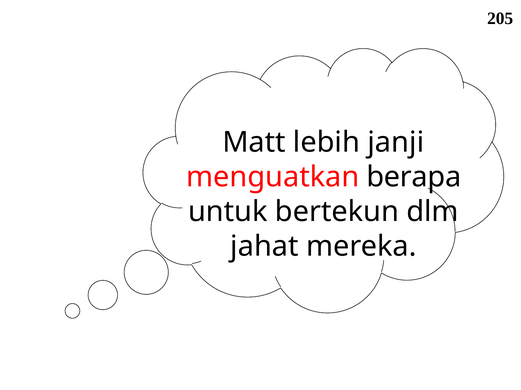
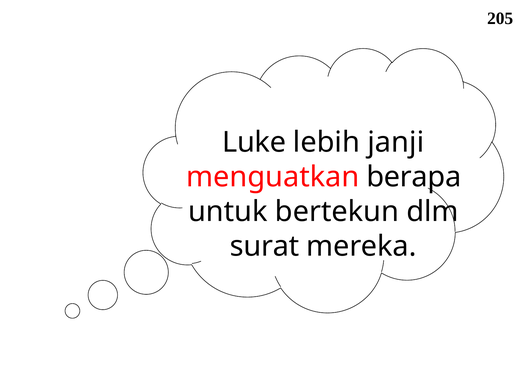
Matt: Matt -> Luke
jahat: jahat -> surat
